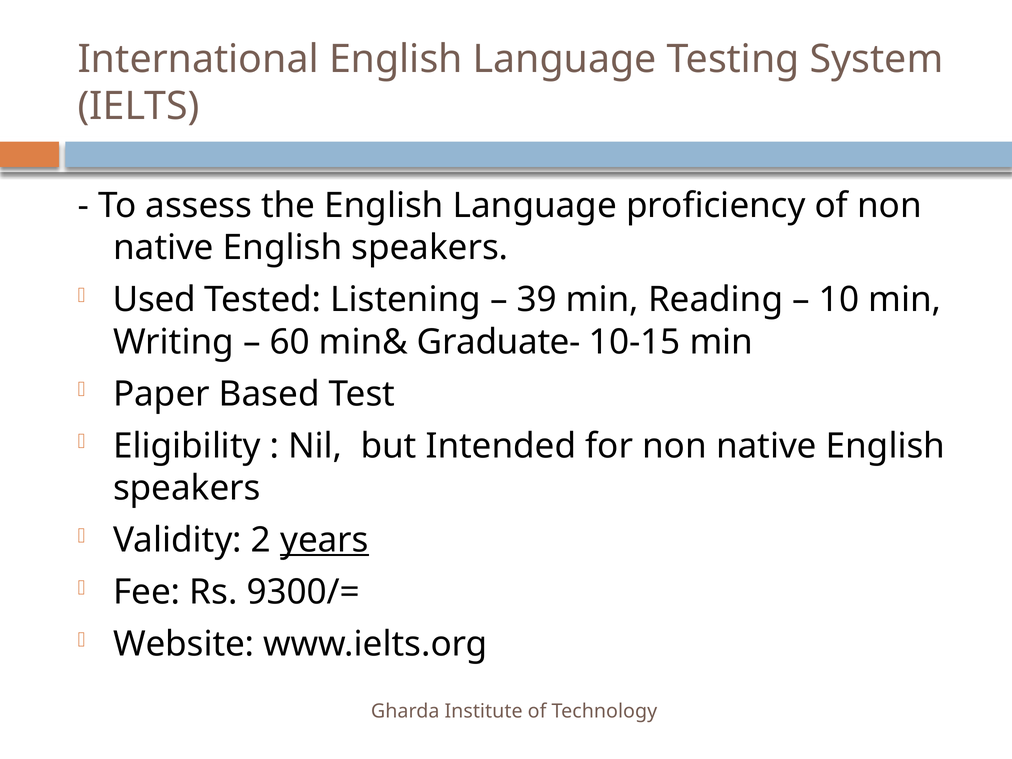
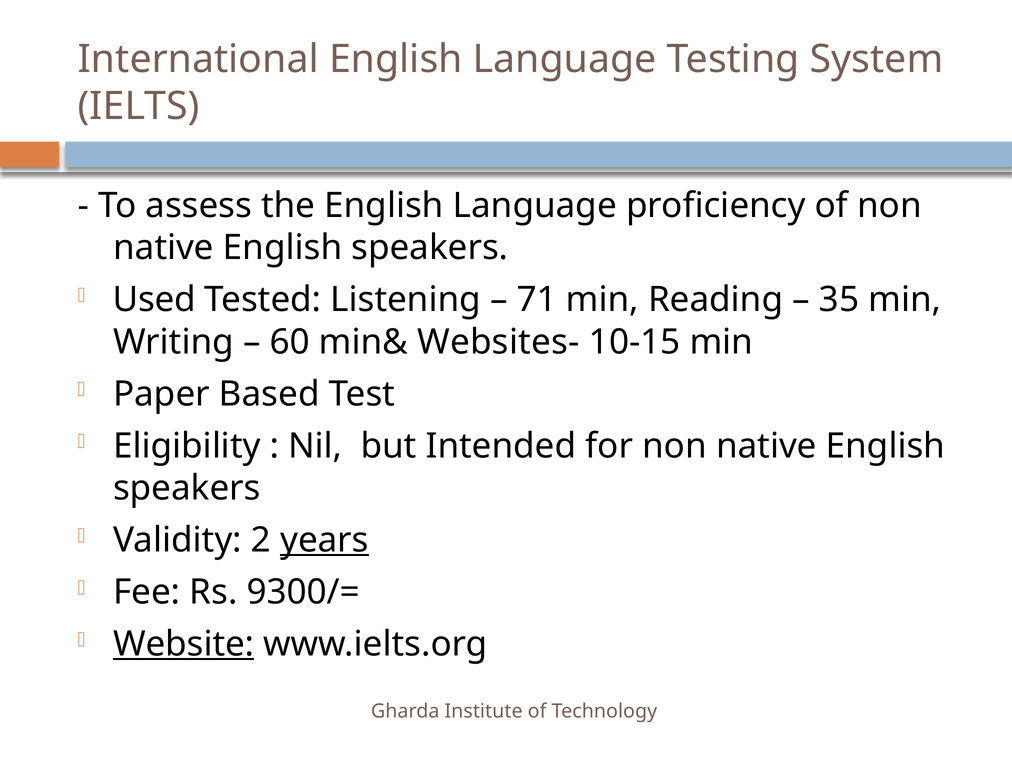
39: 39 -> 71
10: 10 -> 35
Graduate-: Graduate- -> Websites-
Website underline: none -> present
